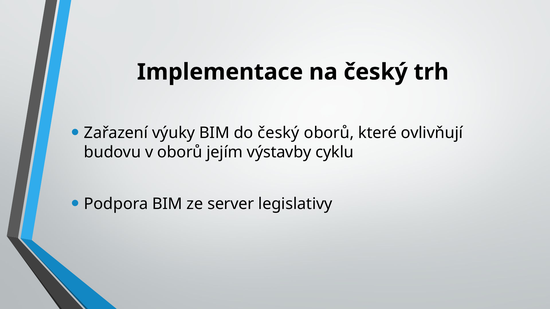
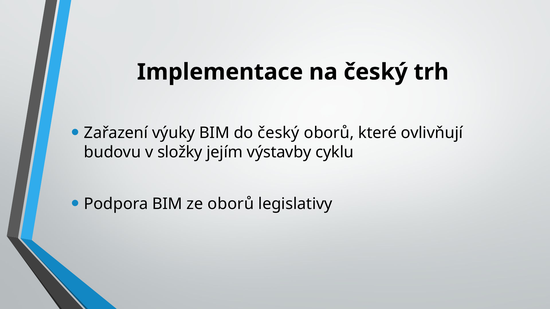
v oborů: oborů -> složky
ze server: server -> oborů
